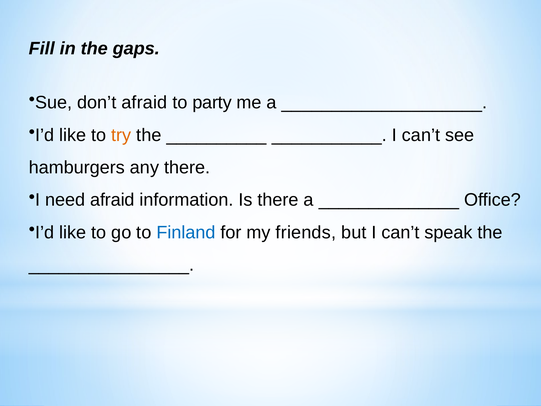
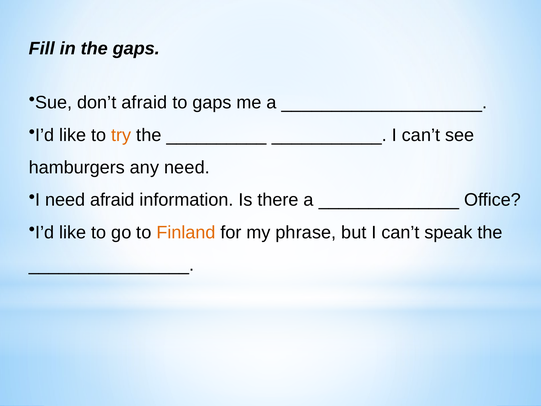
to party: party -> gaps
any there: there -> need
Finland colour: blue -> orange
friends: friends -> phrase
